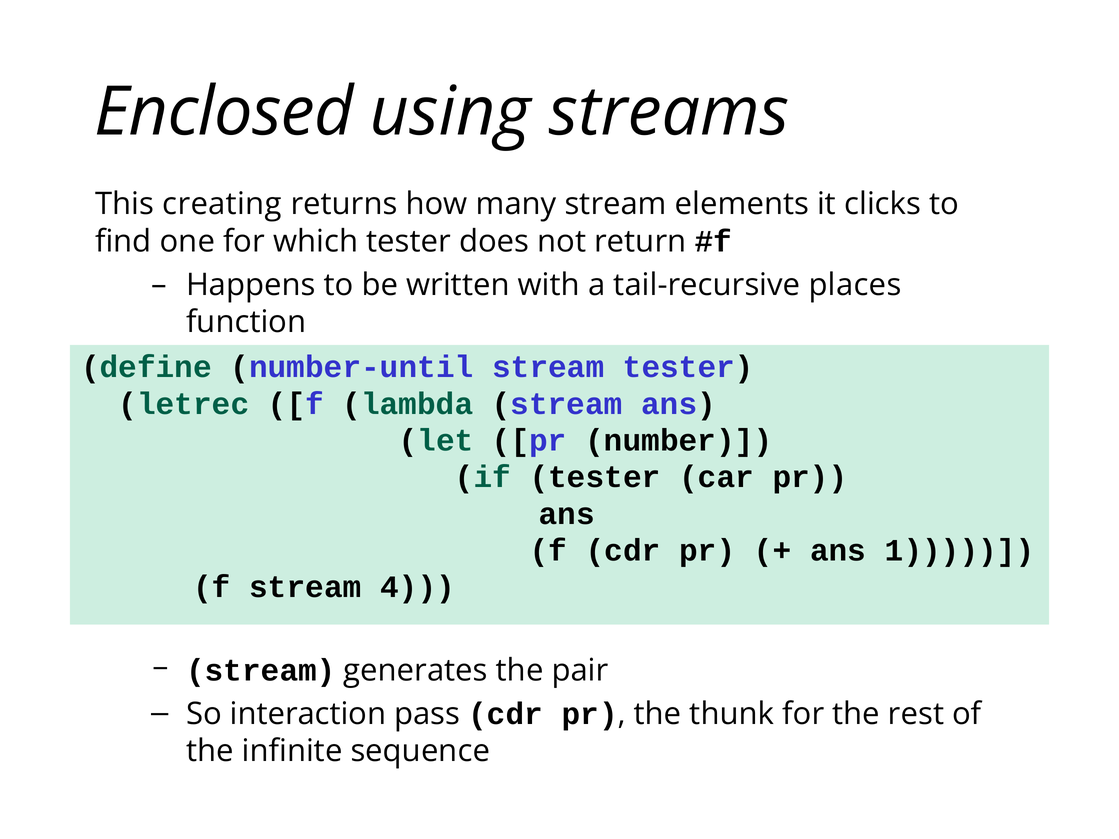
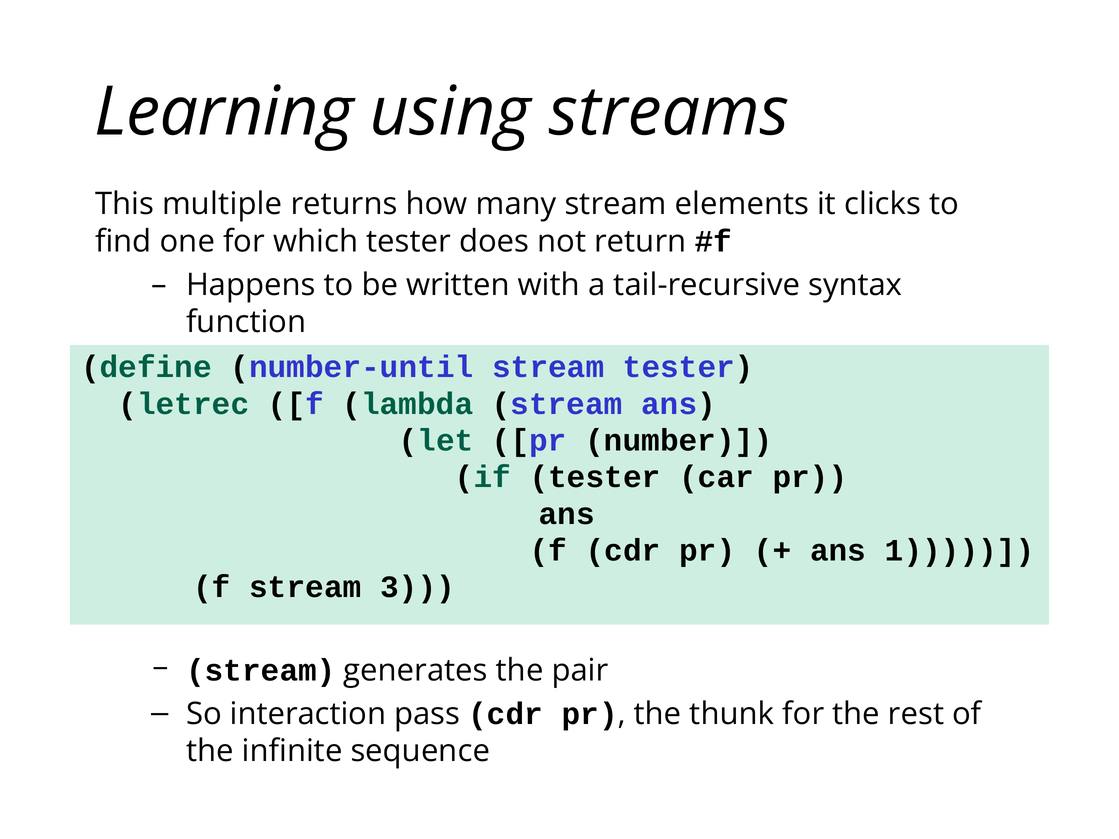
Enclosed: Enclosed -> Learning
creating: creating -> multiple
places: places -> syntax
4: 4 -> 3
